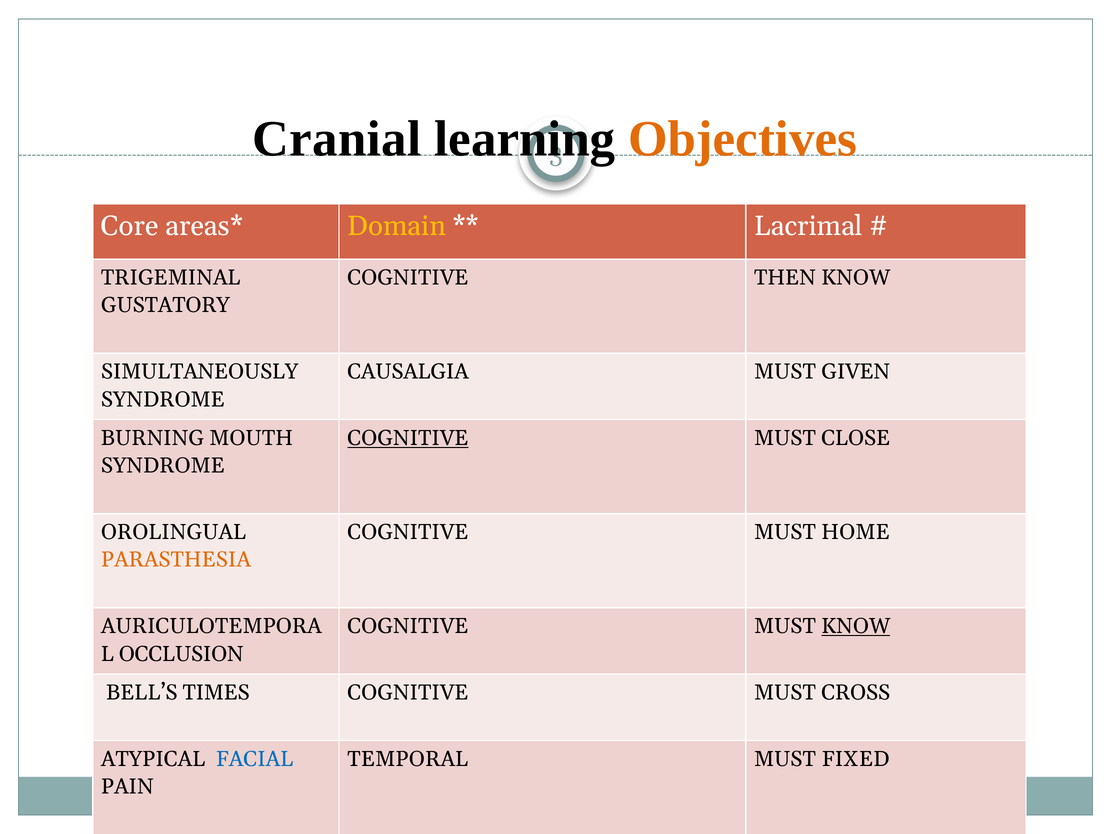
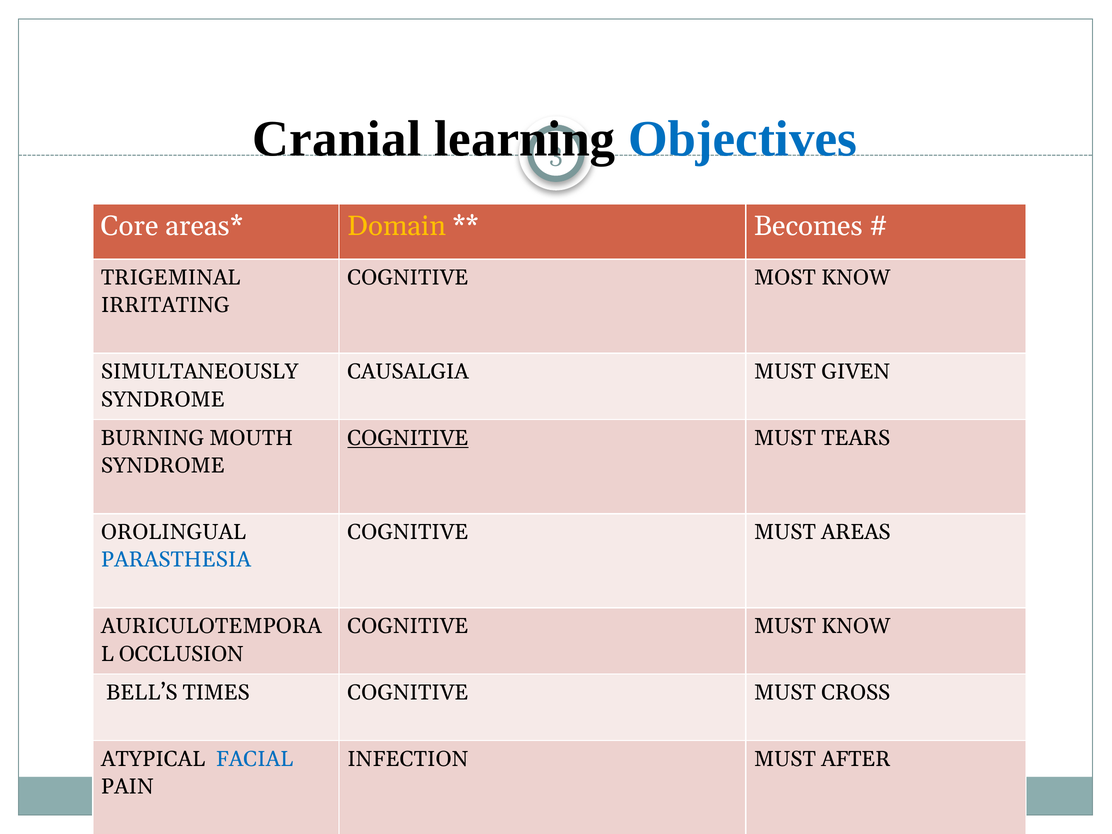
Objectives colour: orange -> blue
Lacrimal: Lacrimal -> Becomes
THEN: THEN -> MOST
GUSTATORY: GUSTATORY -> IRRITATING
CLOSE: CLOSE -> TEARS
HOME: HOME -> AREAS
PARASTHESIA colour: orange -> blue
KNOW at (856, 626) underline: present -> none
TEMPORAL: TEMPORAL -> INFECTION
FIXED: FIXED -> AFTER
